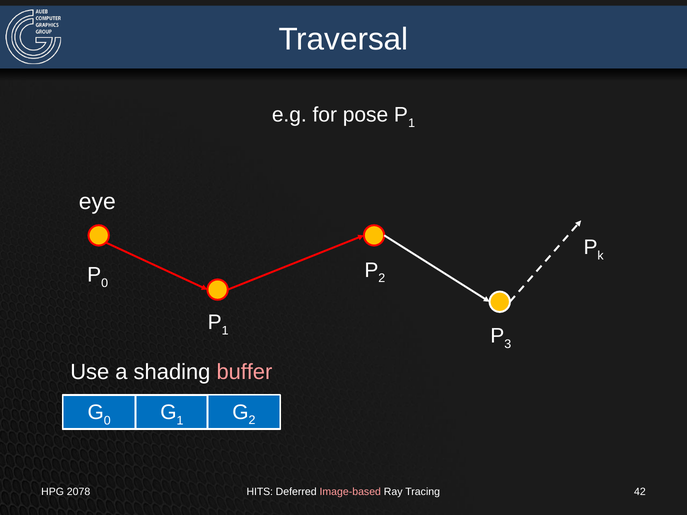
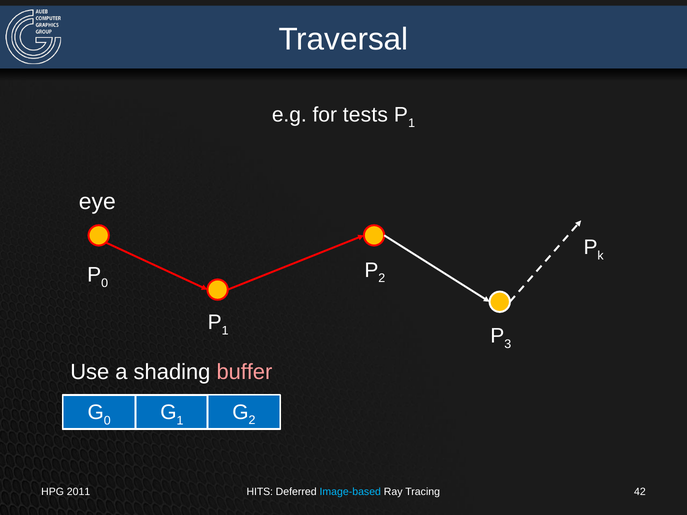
pose: pose -> tests
2078: 2078 -> 2011
Image-based colour: pink -> light blue
